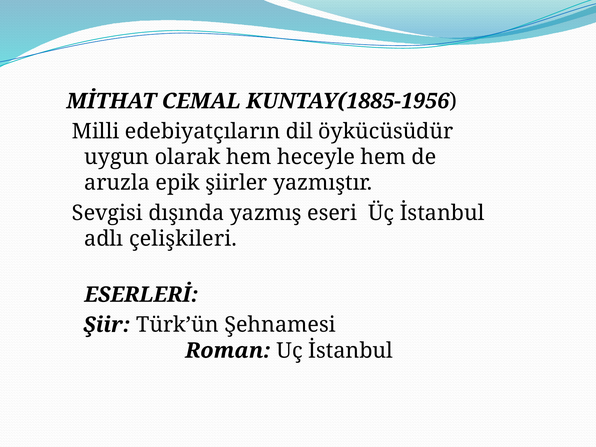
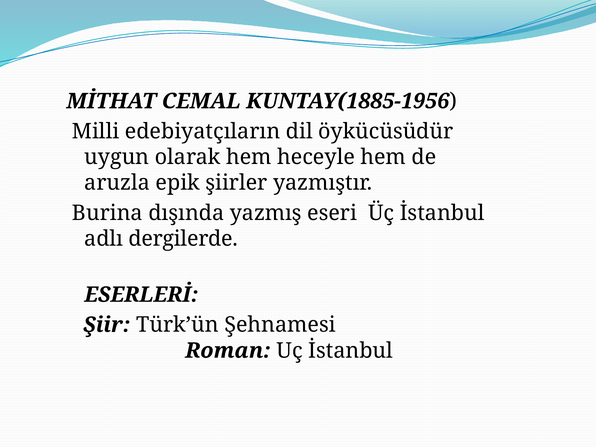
Sevgisi: Sevgisi -> Burina
çelişkileri: çelişkileri -> dergilerde
